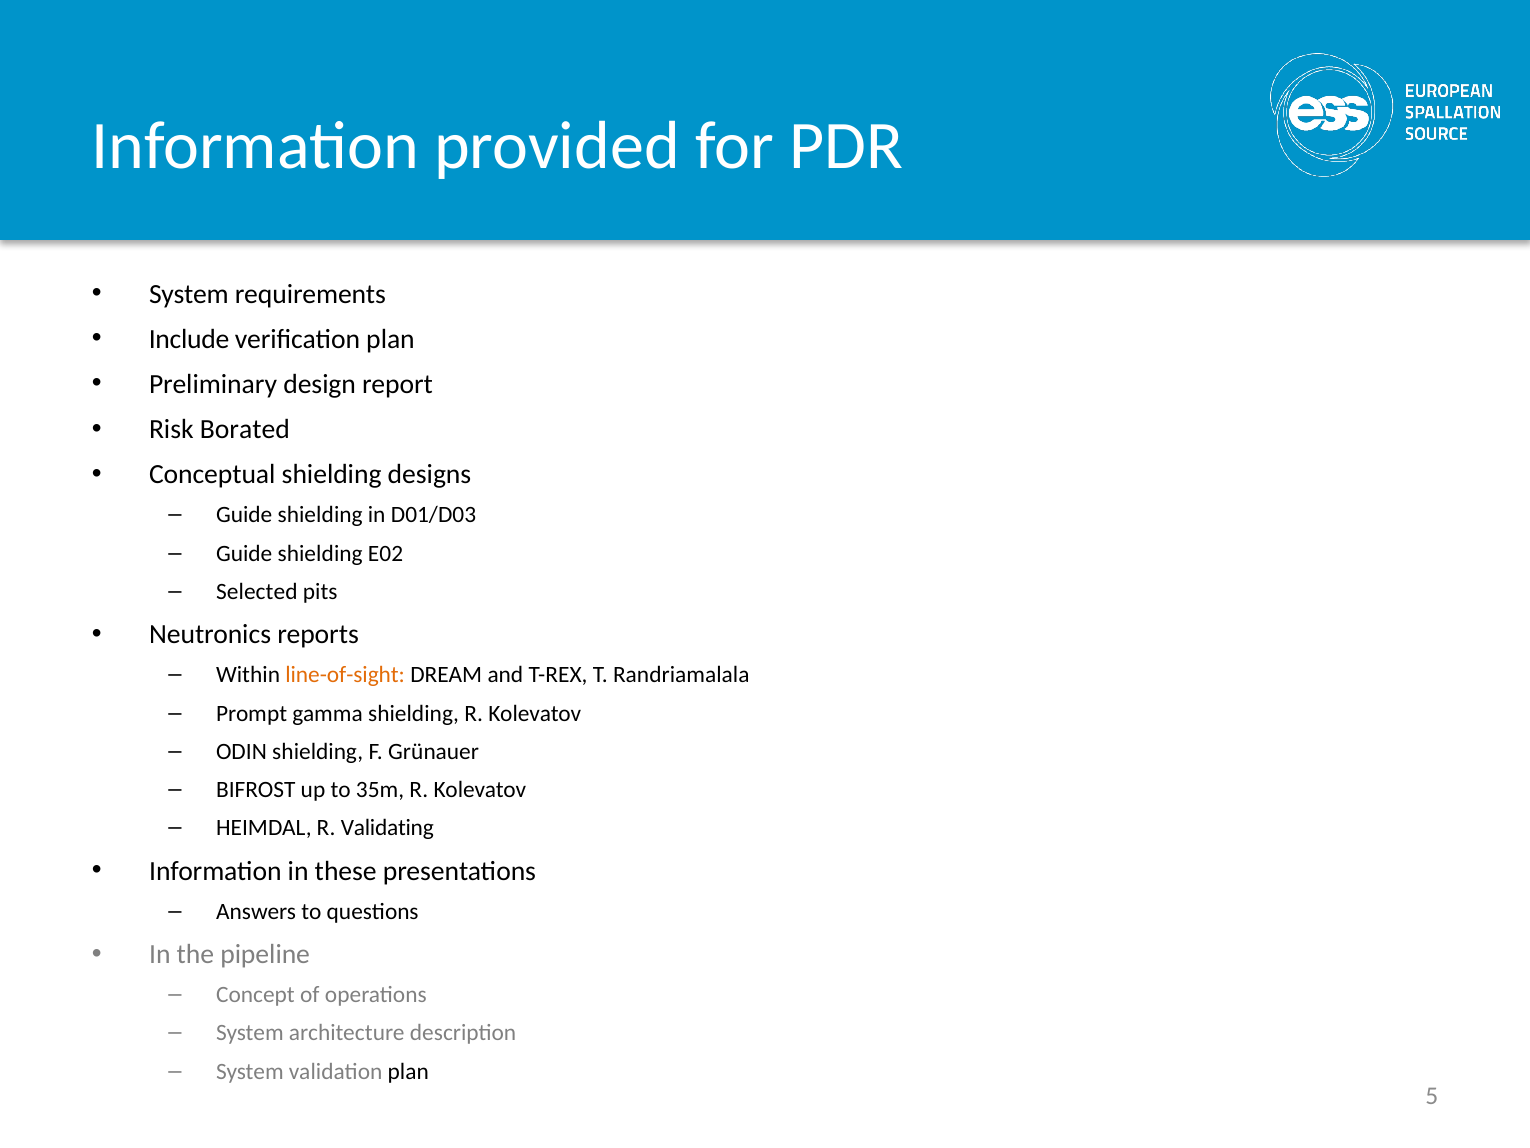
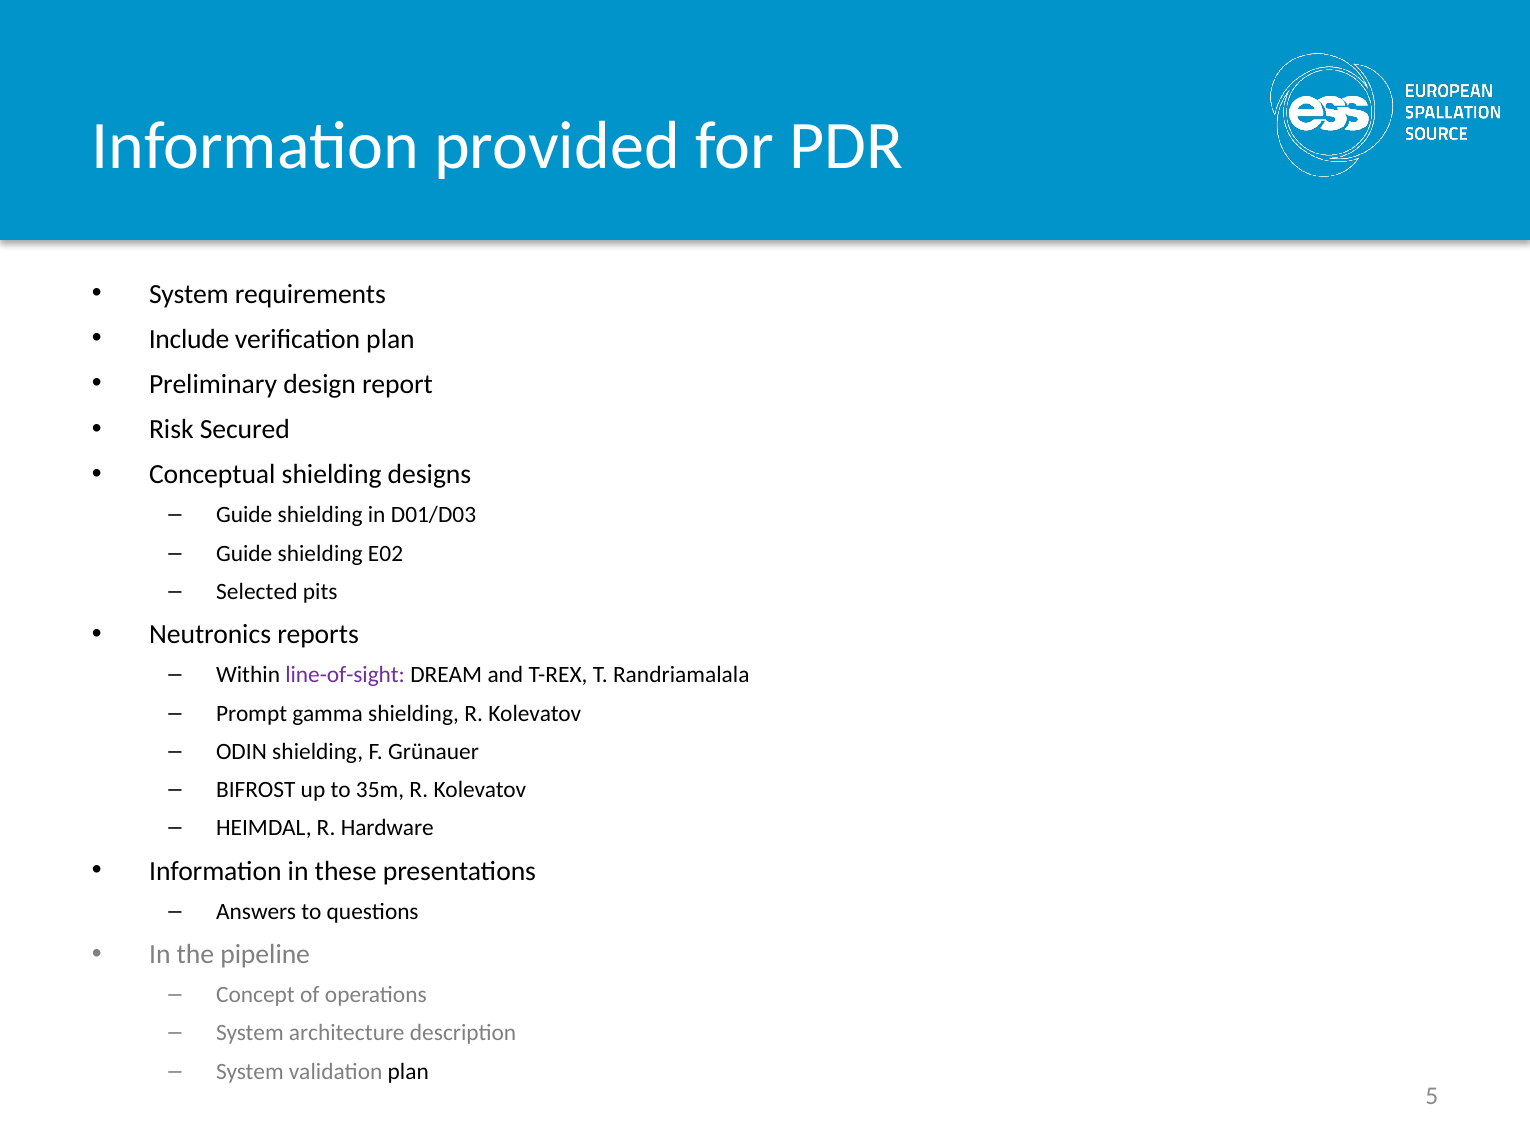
Borated: Borated -> Secured
line-of-sight colour: orange -> purple
Validating: Validating -> Hardware
